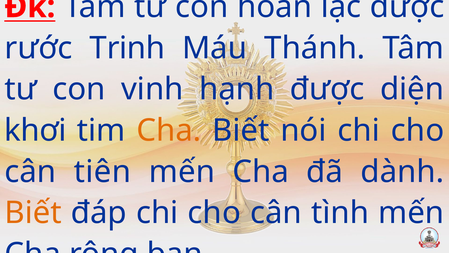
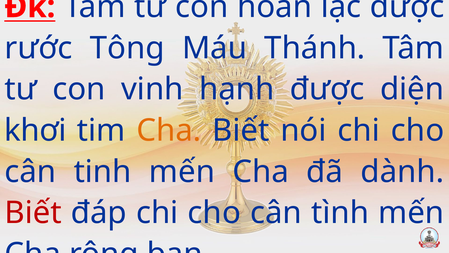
Trinh: Trinh -> Tông
tiên: tiên -> tinh
Biết at (33, 213) colour: orange -> red
